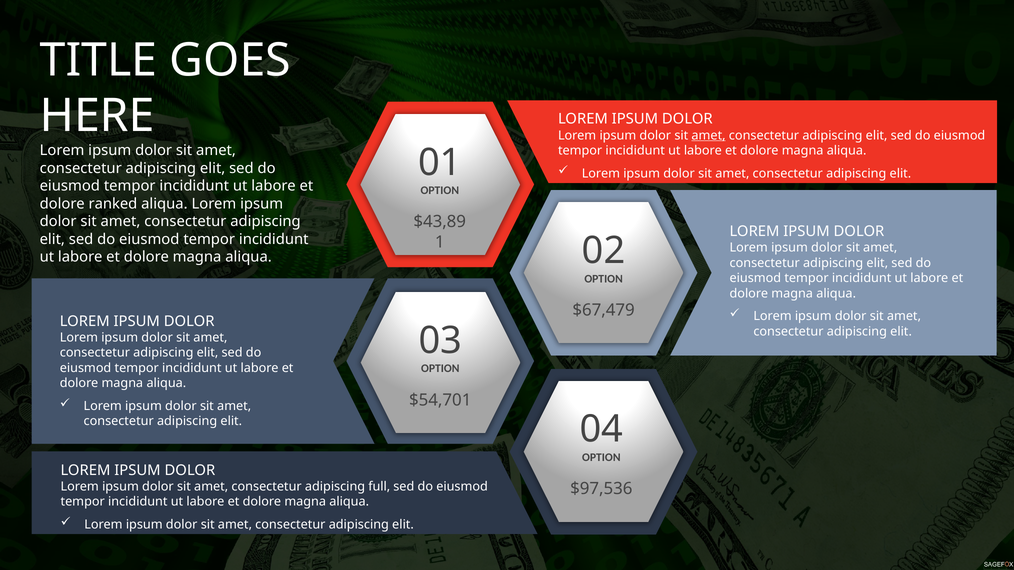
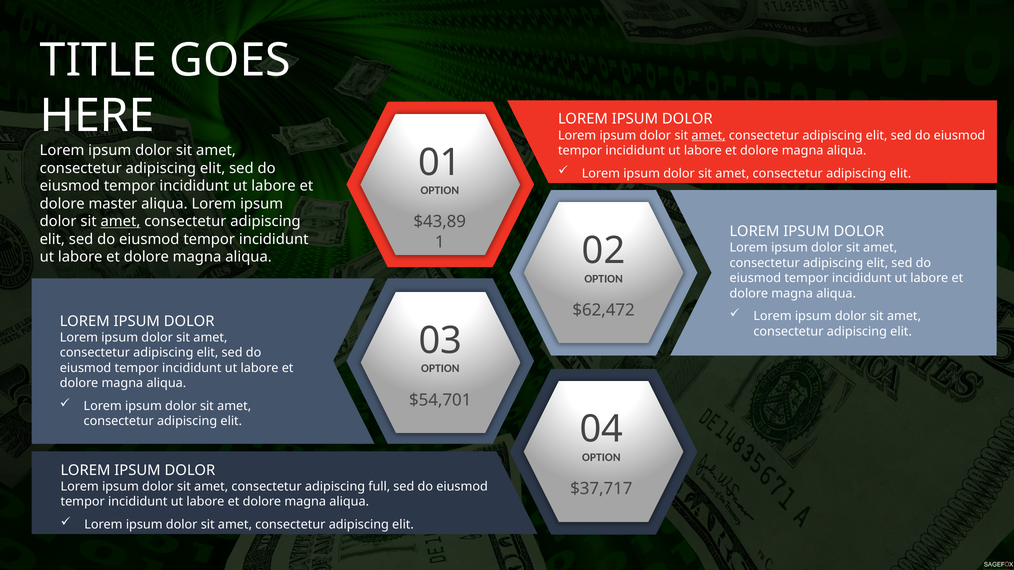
ranked: ranked -> master
amet at (120, 222) underline: none -> present
$67,479: $67,479 -> $62,472
$97,536: $97,536 -> $37,717
